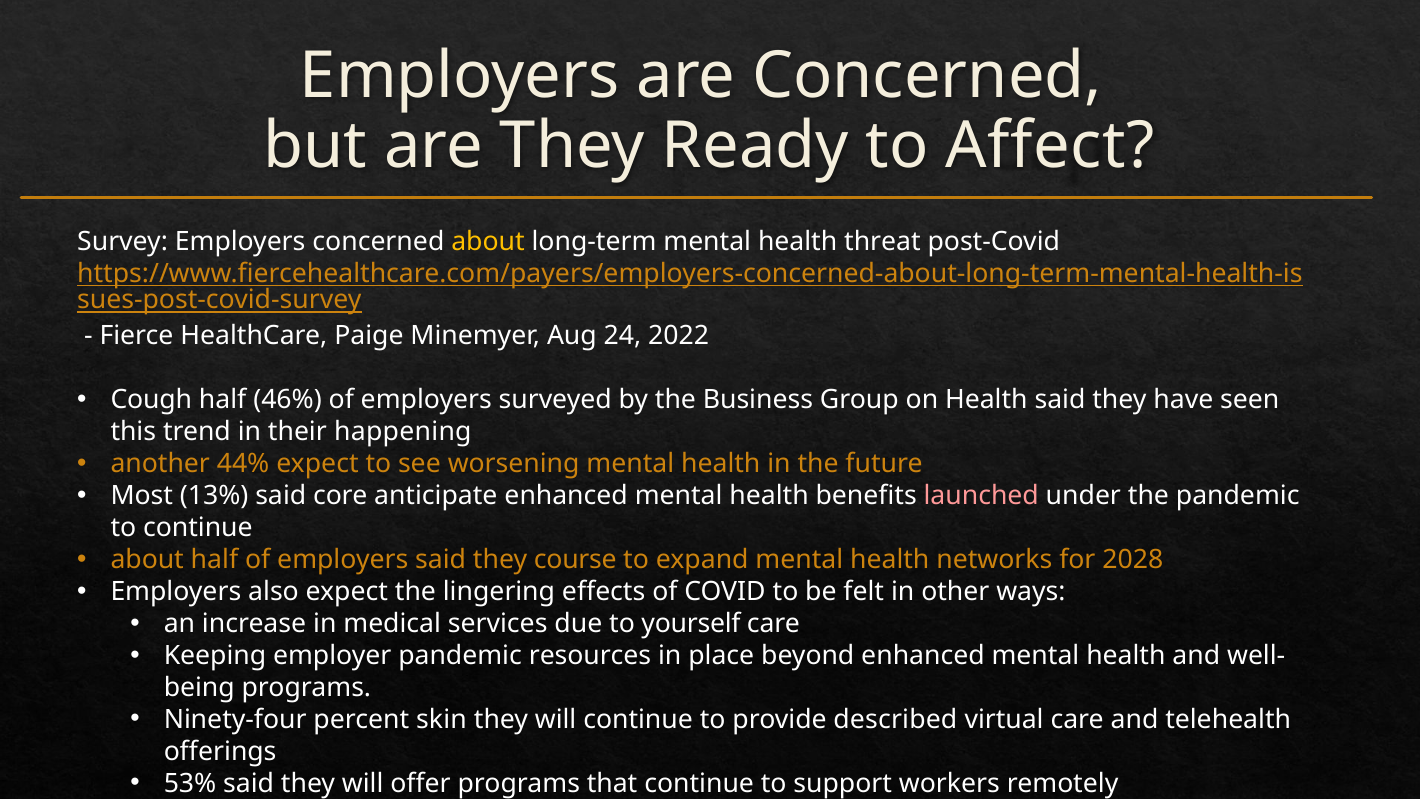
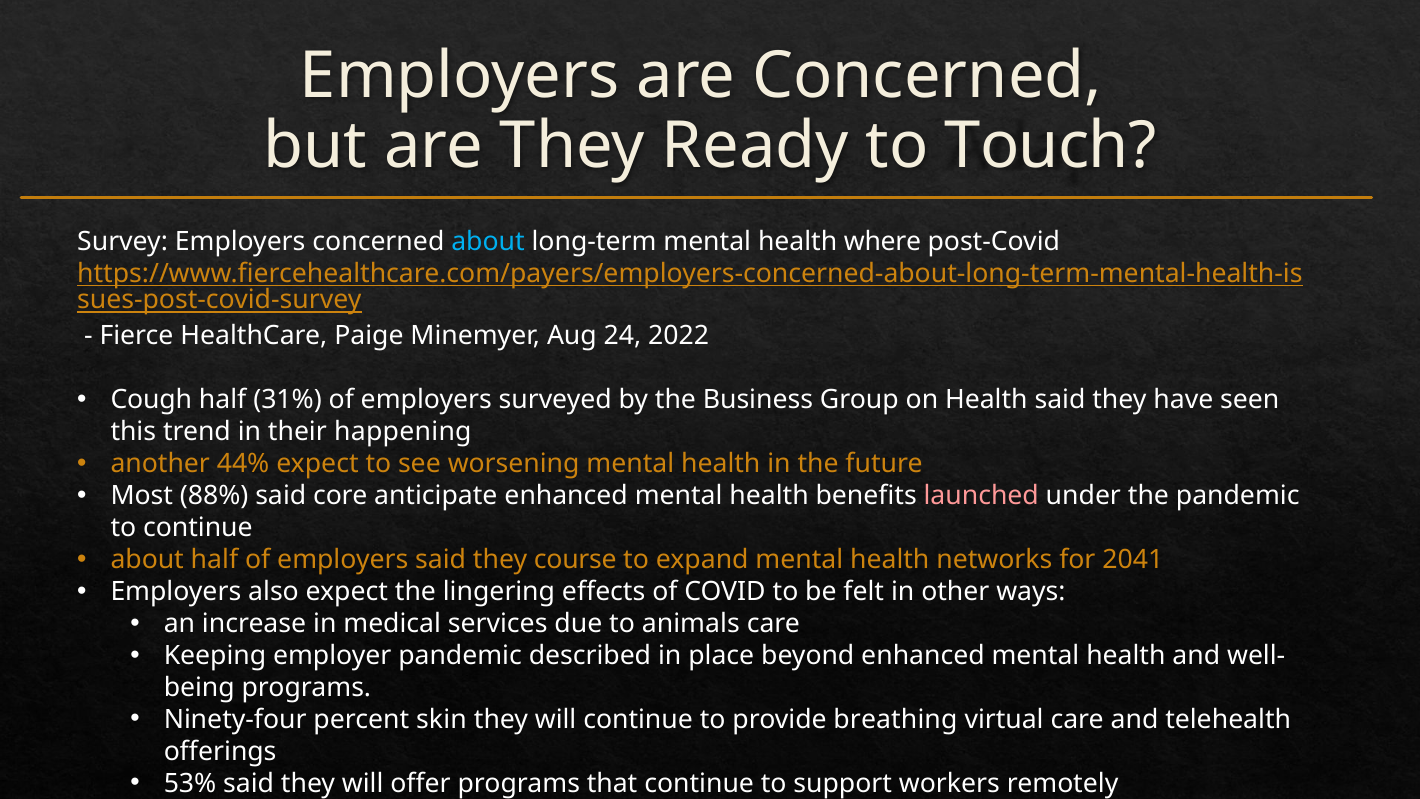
Affect: Affect -> Touch
about at (488, 241) colour: yellow -> light blue
threat: threat -> where
46%: 46% -> 31%
13%: 13% -> 88%
2028: 2028 -> 2041
yourself: yourself -> animals
resources: resources -> described
described: described -> breathing
